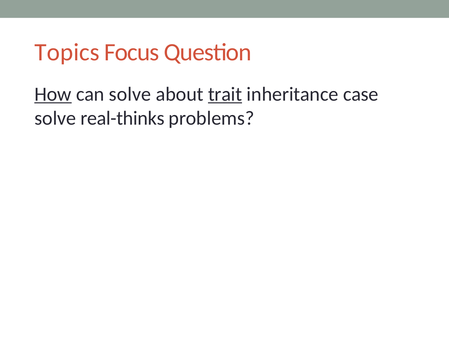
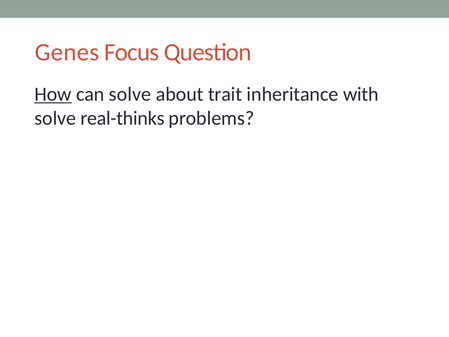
Topics: Topics -> Genes
trait underline: present -> none
case: case -> with
